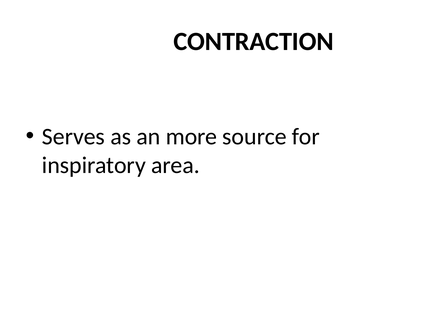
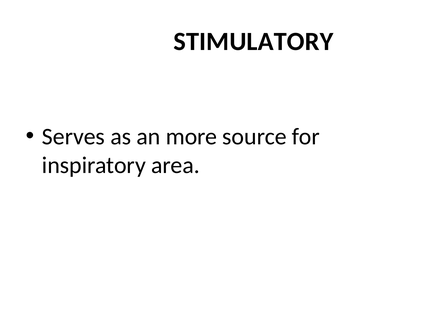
CONTRACTION: CONTRACTION -> STIMULATORY
